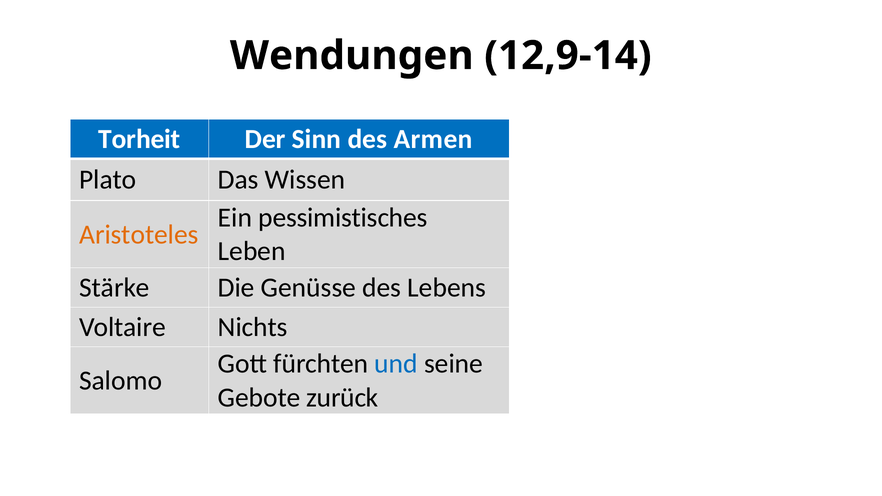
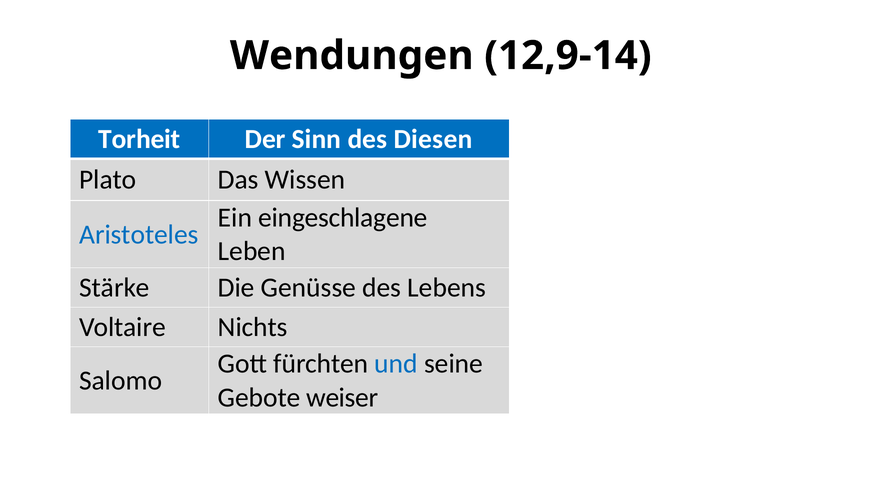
Armen: Armen -> Diesen
pessimistisches: pessimistisches -> eingeschlagene
Aristoteles colour: orange -> blue
zurück: zurück -> weiser
